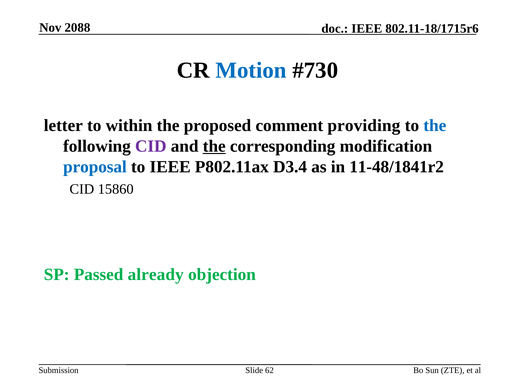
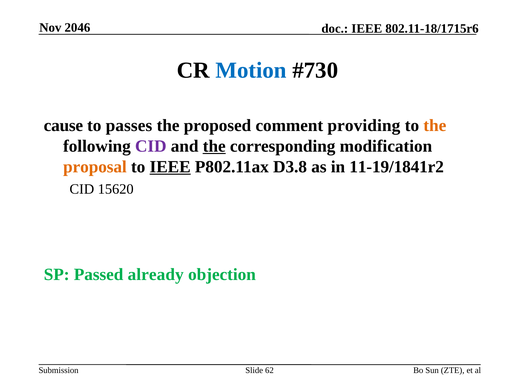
2088: 2088 -> 2046
letter: letter -> cause
within: within -> passes
the at (435, 126) colour: blue -> orange
proposal colour: blue -> orange
IEEE at (170, 167) underline: none -> present
D3.4: D3.4 -> D3.8
11-48/1841r2: 11-48/1841r2 -> 11-19/1841r2
15860: 15860 -> 15620
